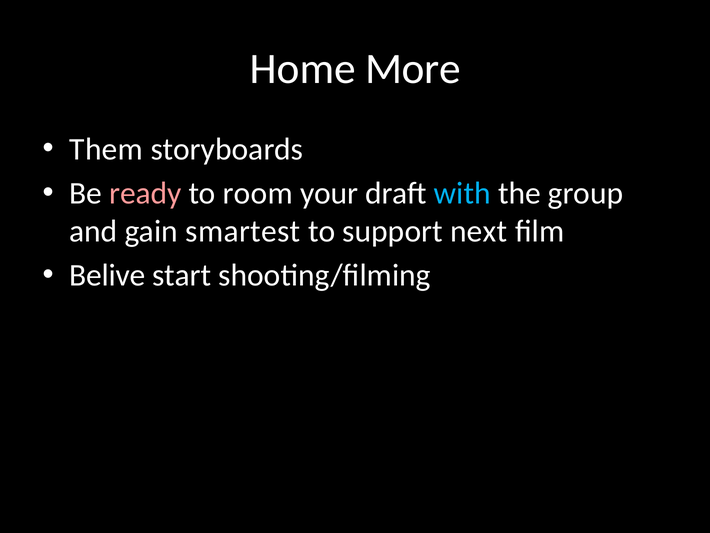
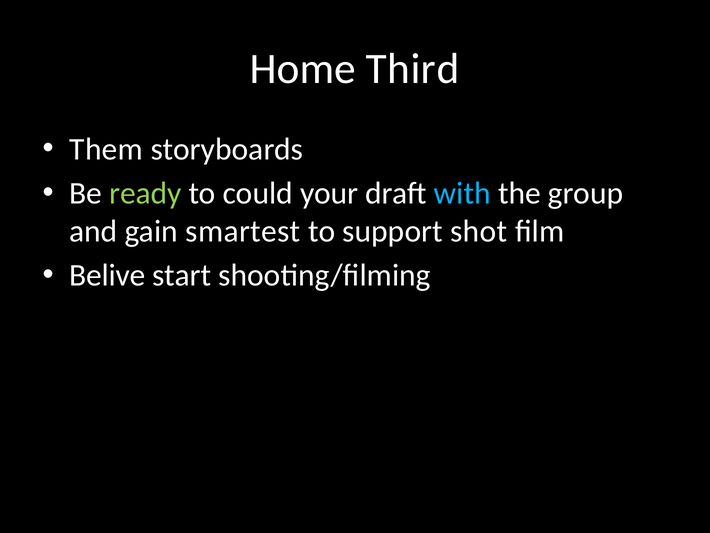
More: More -> Third
ready colour: pink -> light green
room: room -> could
next: next -> shot
